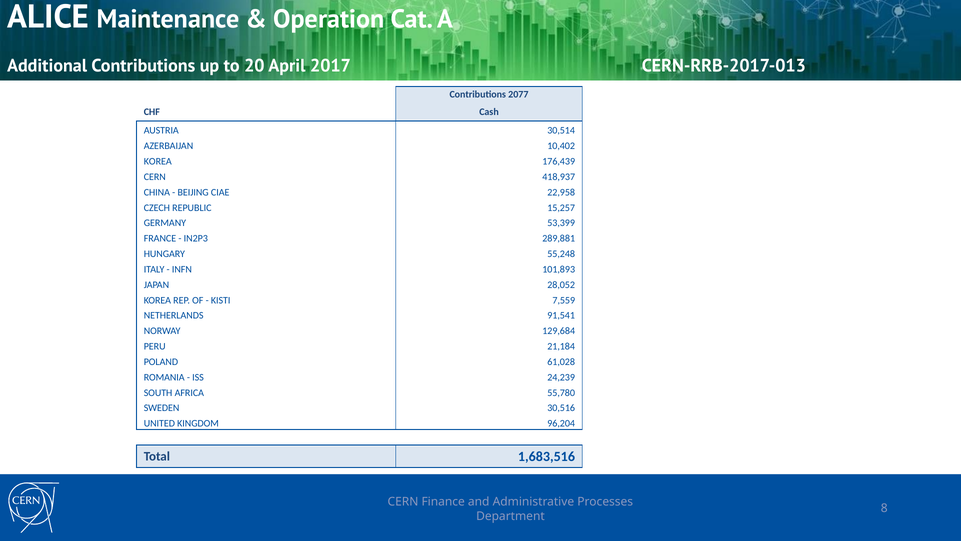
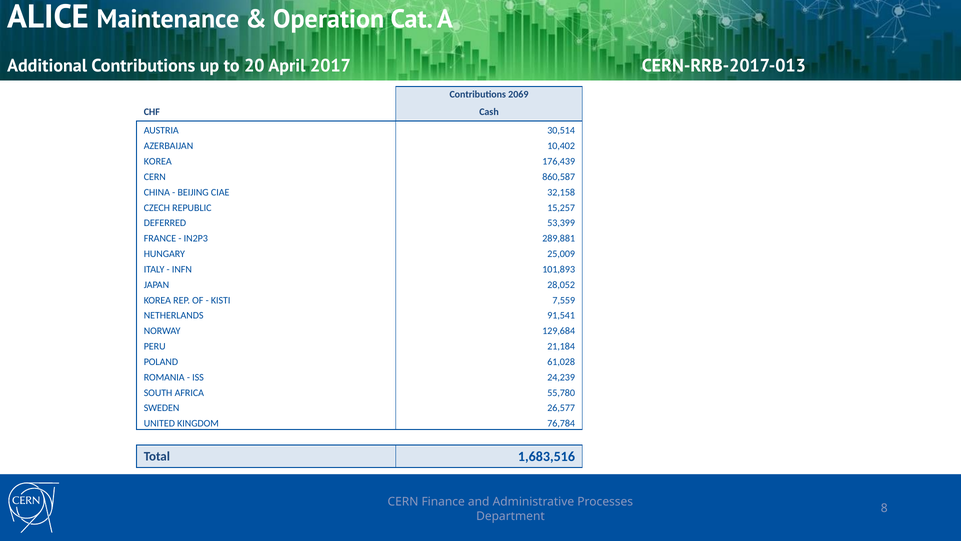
2077: 2077 -> 2069
418,937: 418,937 -> 860,587
22,958: 22,958 -> 32,158
GERMANY: GERMANY -> DEFERRED
55,248: 55,248 -> 25,009
30,516: 30,516 -> 26,577
96,204: 96,204 -> 76,784
